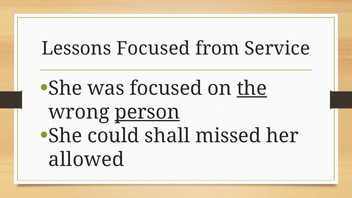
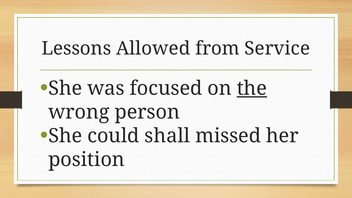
Lessons Focused: Focused -> Allowed
person underline: present -> none
allowed: allowed -> position
